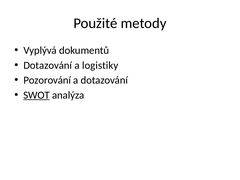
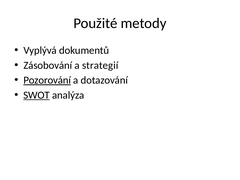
Dotazování at (48, 65): Dotazování -> Zásobování
logistiky: logistiky -> strategií
Pozorování underline: none -> present
